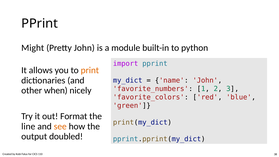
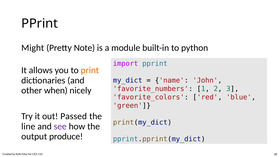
Pretty John: John -> Note
Format: Format -> Passed
see colour: orange -> purple
doubled: doubled -> produce
